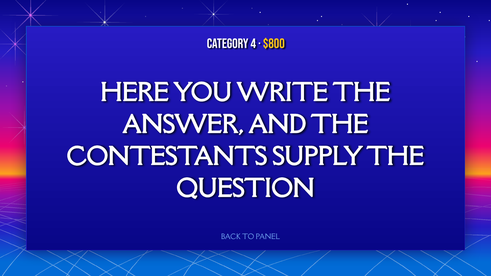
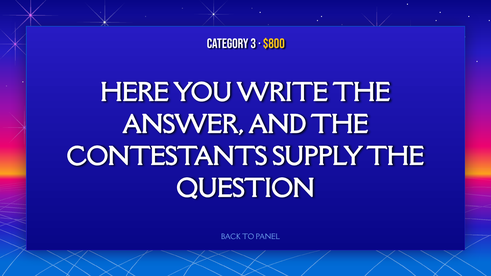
4: 4 -> 3
